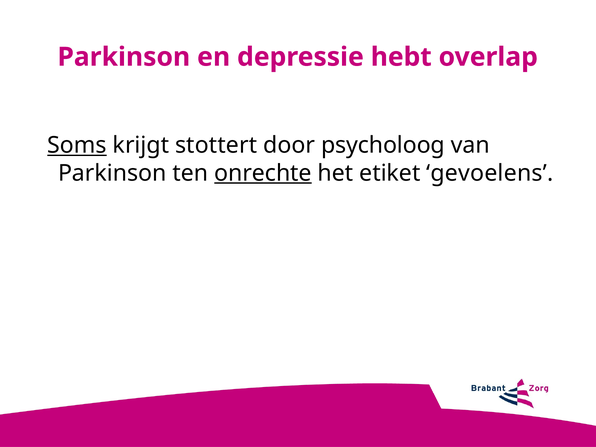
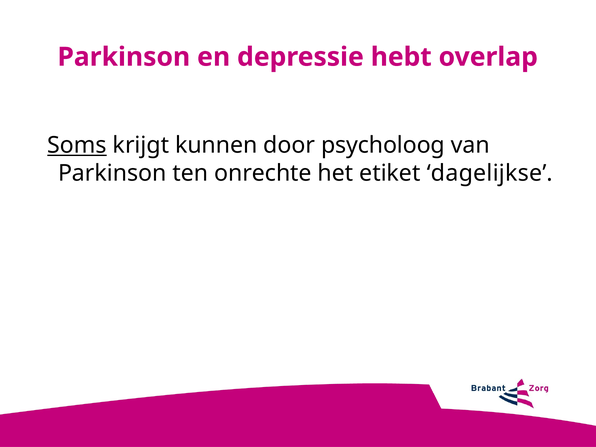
stottert: stottert -> kunnen
onrechte underline: present -> none
gevoelens: gevoelens -> dagelijkse
